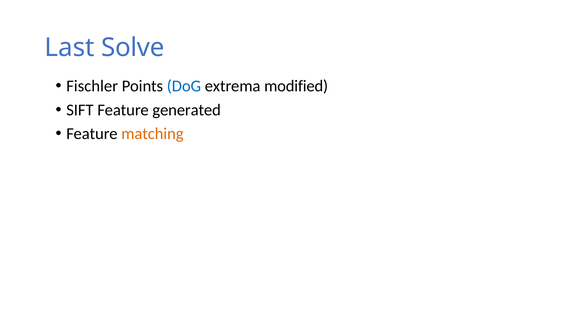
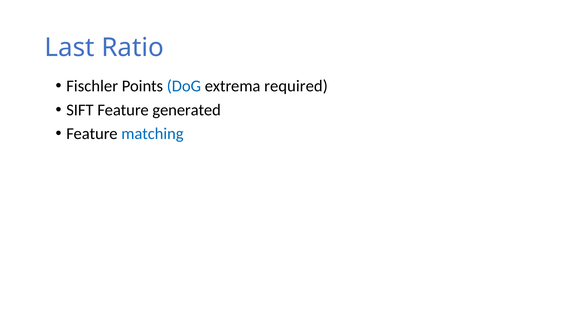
Solve: Solve -> Ratio
modified: modified -> required
matching colour: orange -> blue
